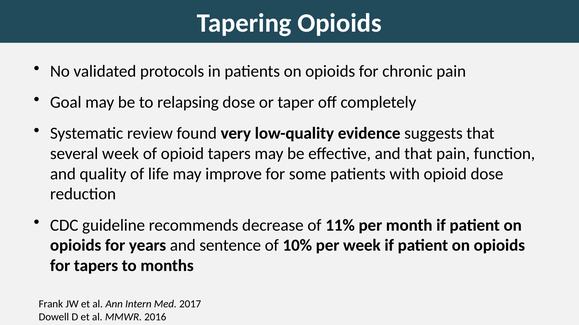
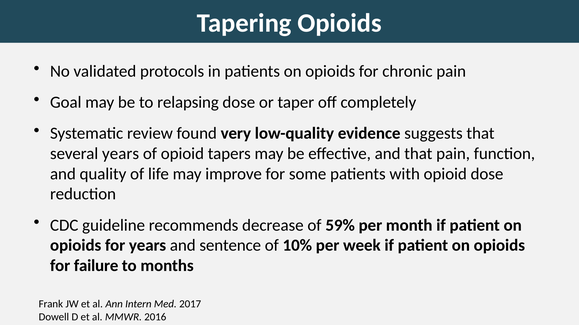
several week: week -> years
11%: 11% -> 59%
for tapers: tapers -> failure
